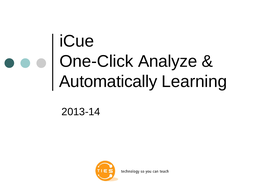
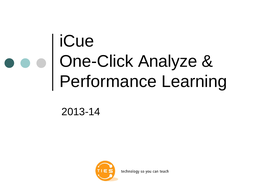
Automatically: Automatically -> Performance
